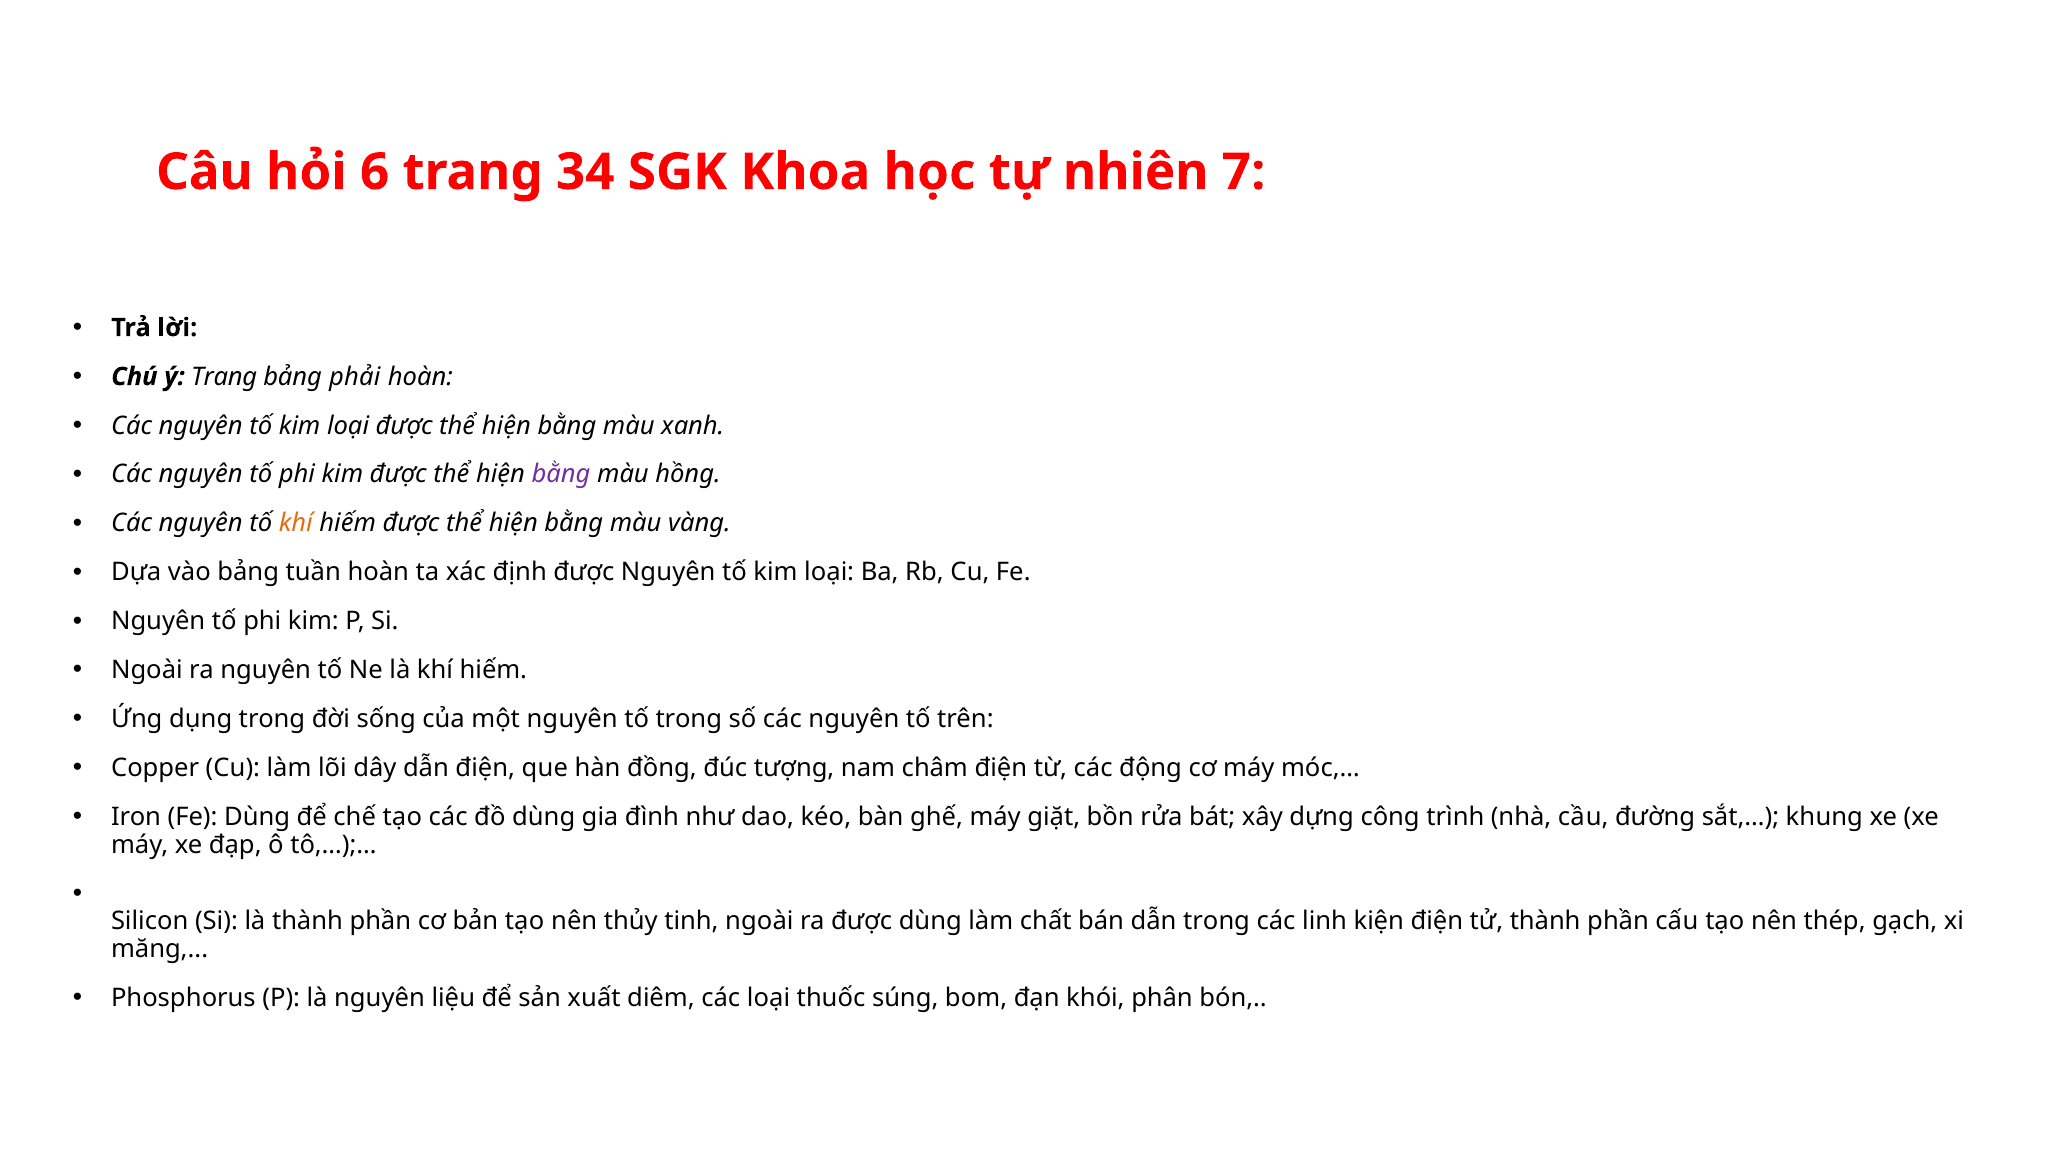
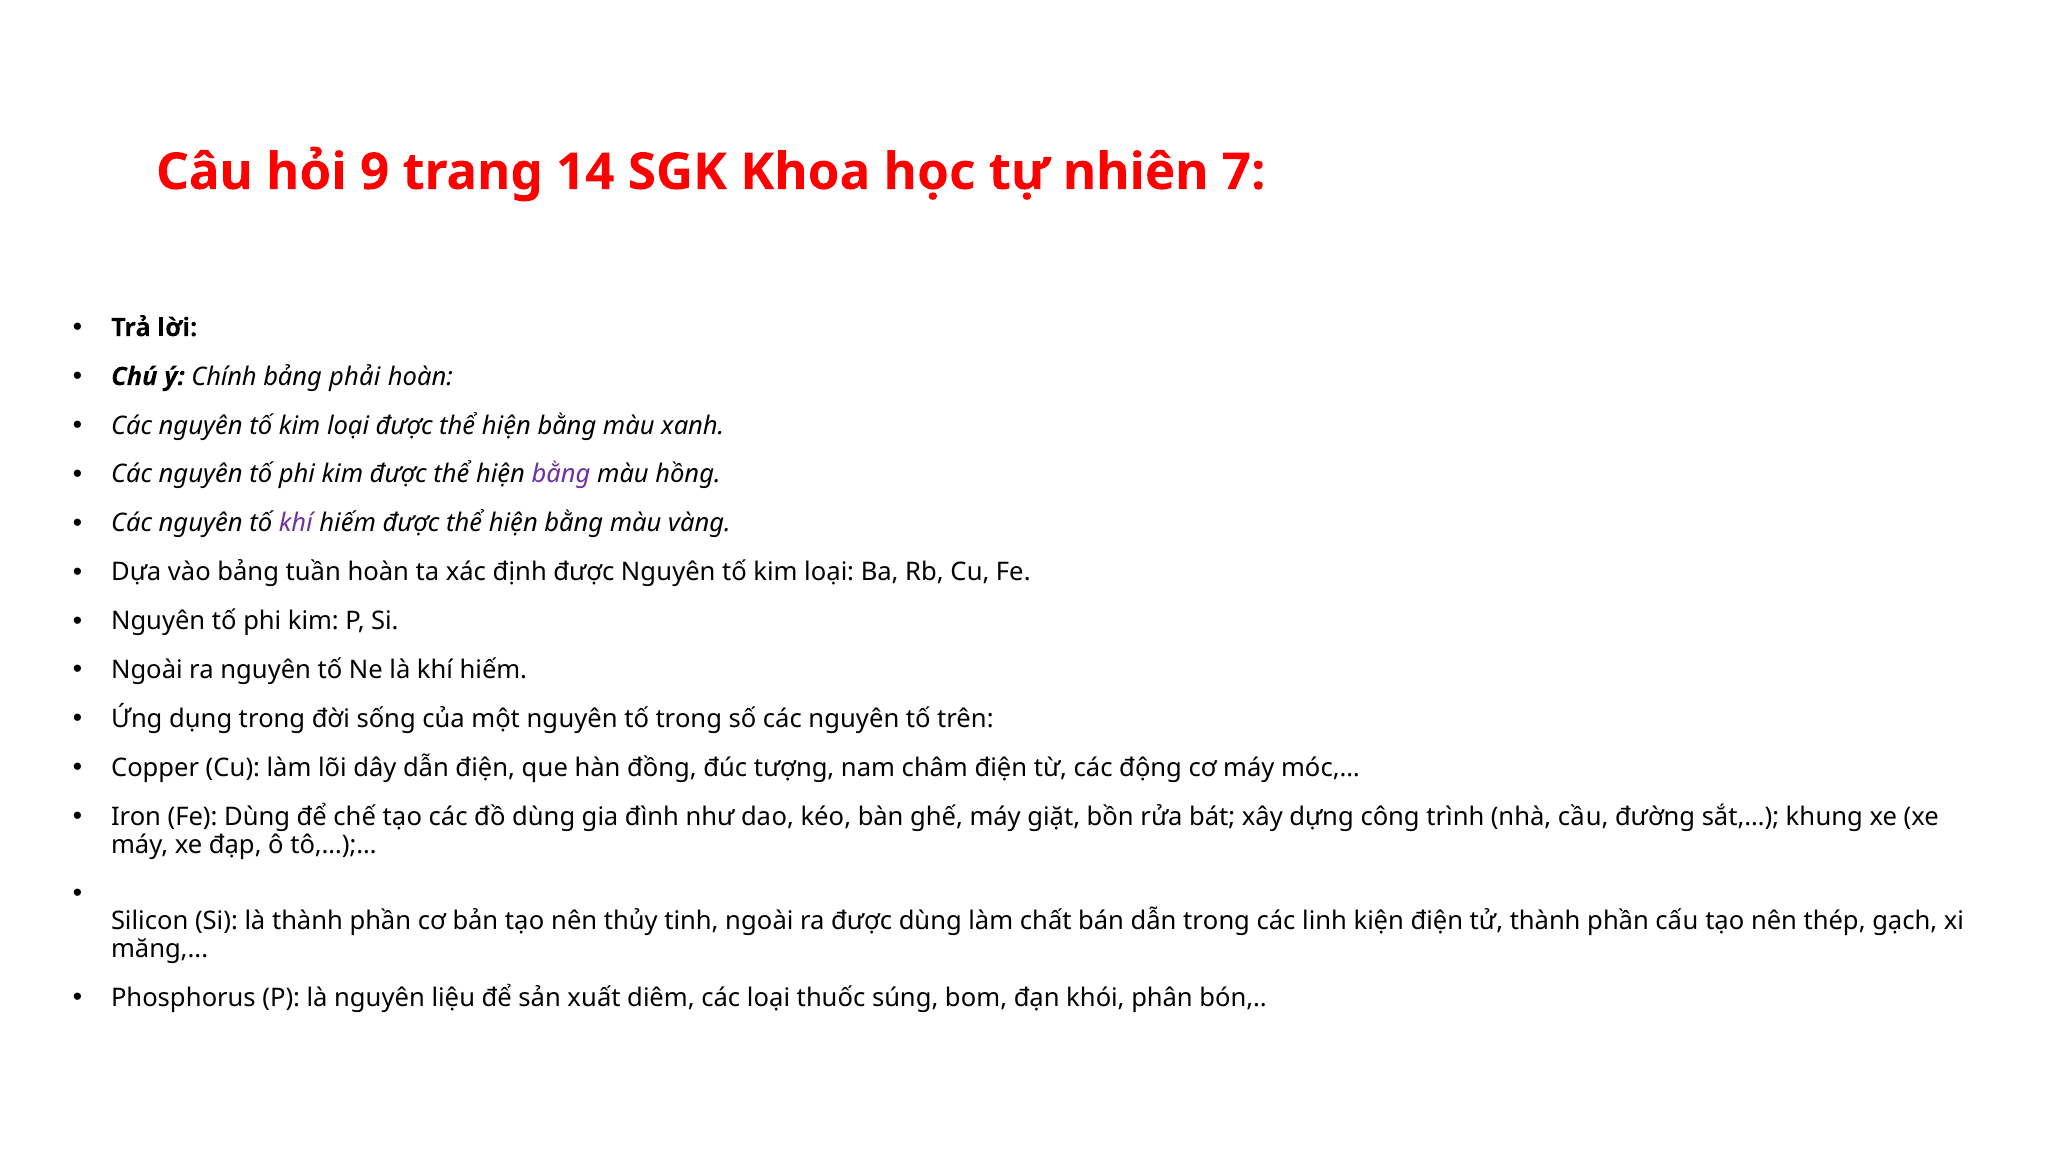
6: 6 -> 9
34: 34 -> 14
ý Trang: Trang -> Chính
khí at (296, 524) colour: orange -> purple
